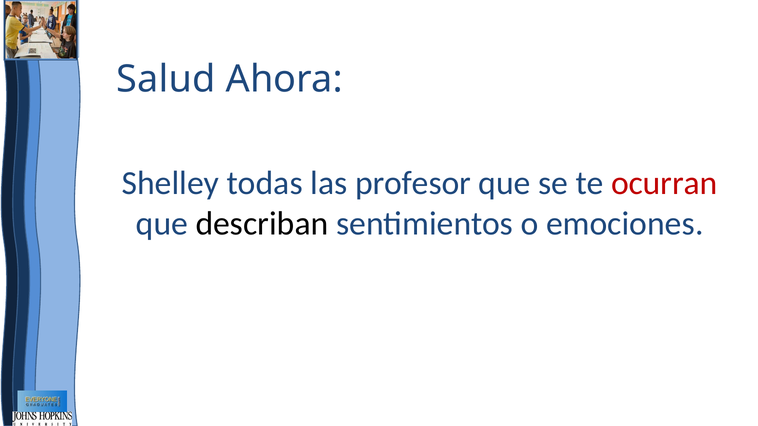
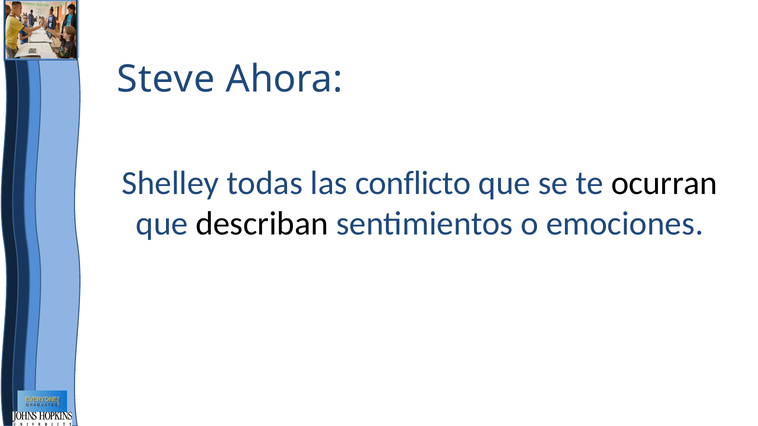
Salud: Salud -> Steve
profesor: profesor -> conflicto
ocurran colour: red -> black
